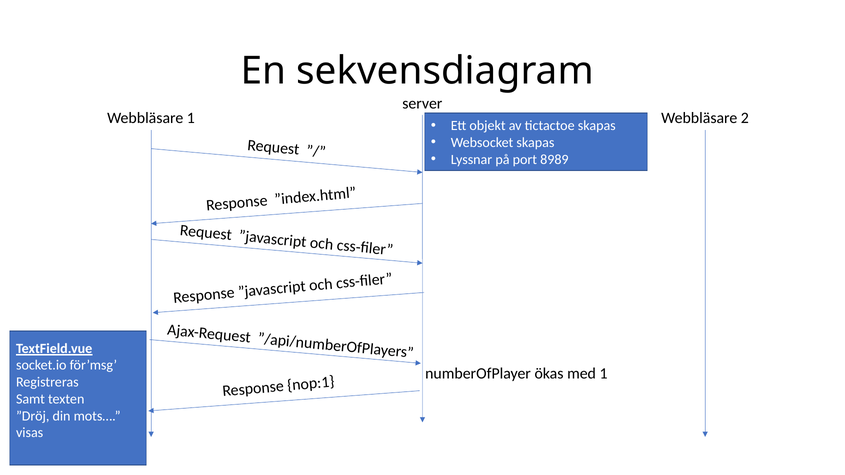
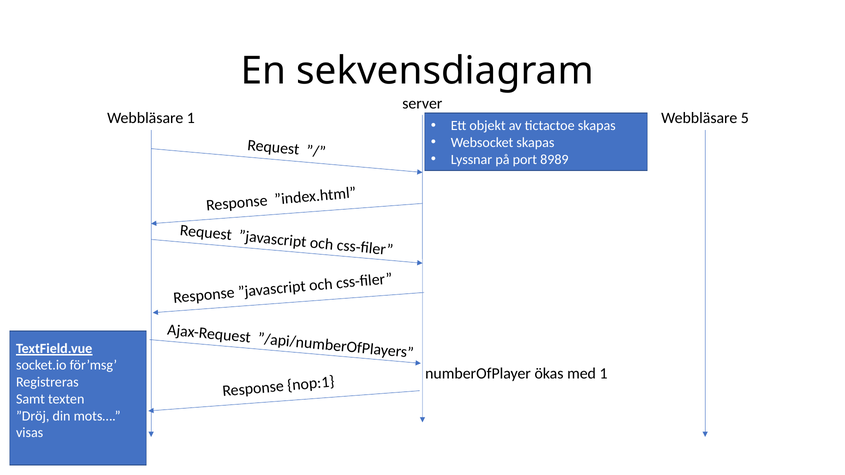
2: 2 -> 5
